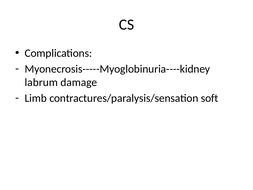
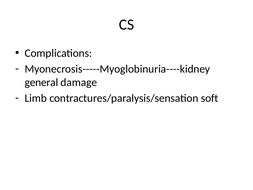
labrum: labrum -> general
